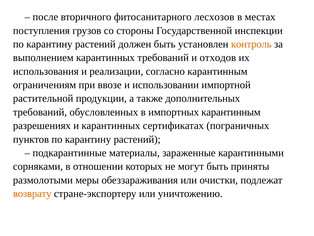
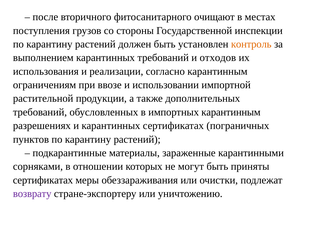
лесхозов: лесхозов -> очищают
размолотыми at (43, 180): размолотыми -> сертификатах
возврату colour: orange -> purple
